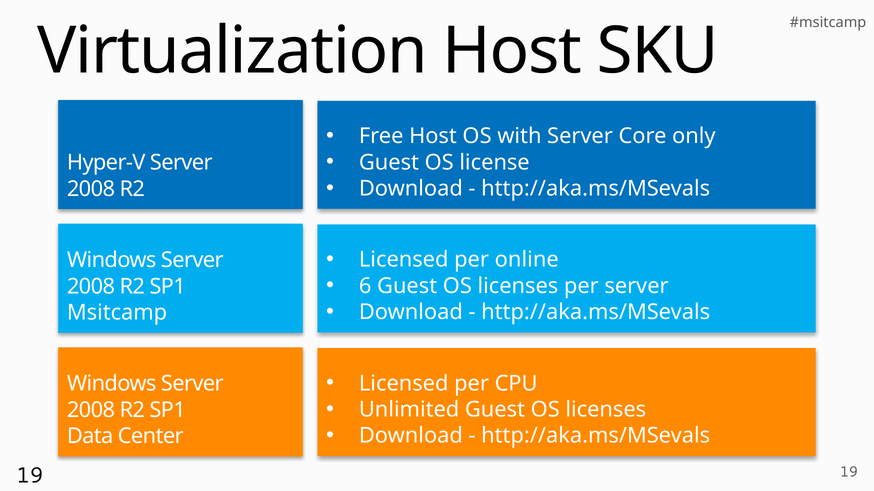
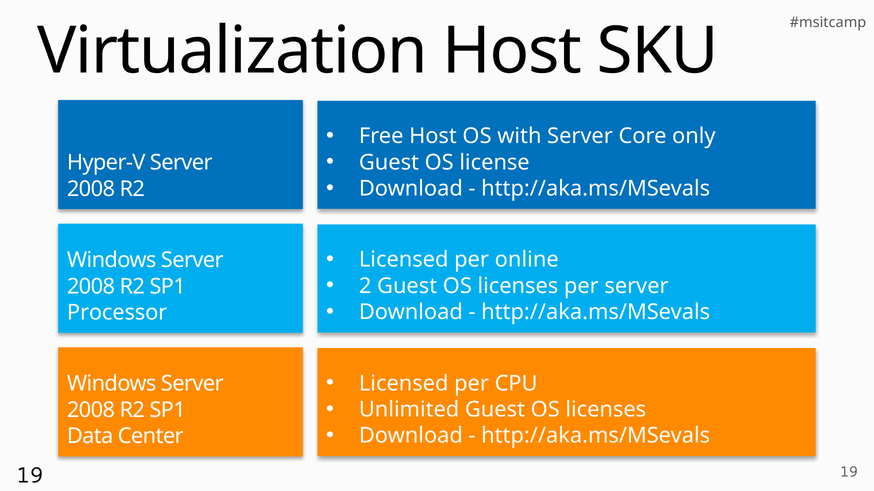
6: 6 -> 2
Msitcamp: Msitcamp -> Processor
